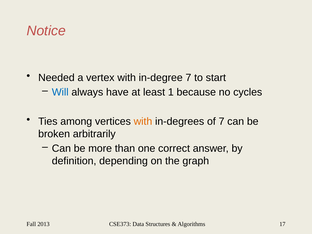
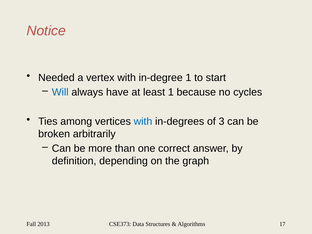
in-degree 7: 7 -> 1
with at (143, 121) colour: orange -> blue
of 7: 7 -> 3
